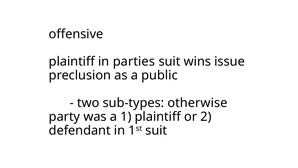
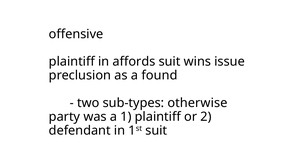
parties: parties -> affords
public: public -> found
